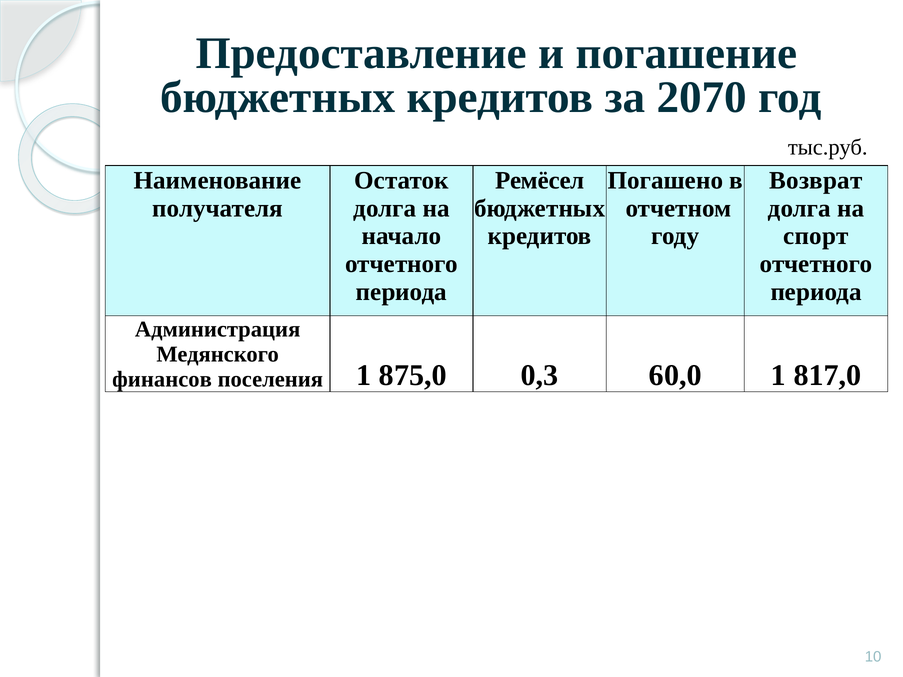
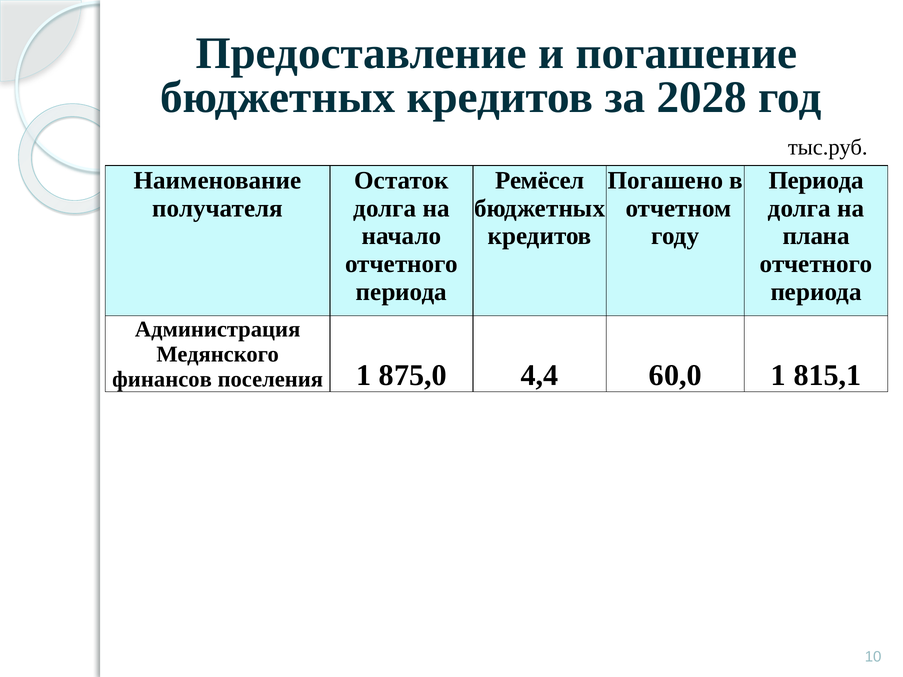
2070: 2070 -> 2028
Возврат at (816, 181): Возврат -> Периода
спорт: спорт -> плана
0,3: 0,3 -> 4,4
817,0: 817,0 -> 815,1
